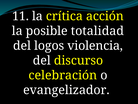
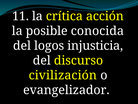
totalidad: totalidad -> conocida
violencia: violencia -> injusticia
celebración: celebración -> civilización
